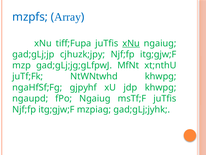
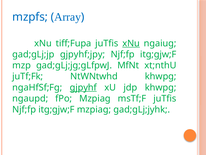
cjhuzk;jpy: cjhuzk;jpy -> gjpyhf;jpy
gjpyhf underline: none -> present
fPo Ngaiug: Ngaiug -> Mzpiag
